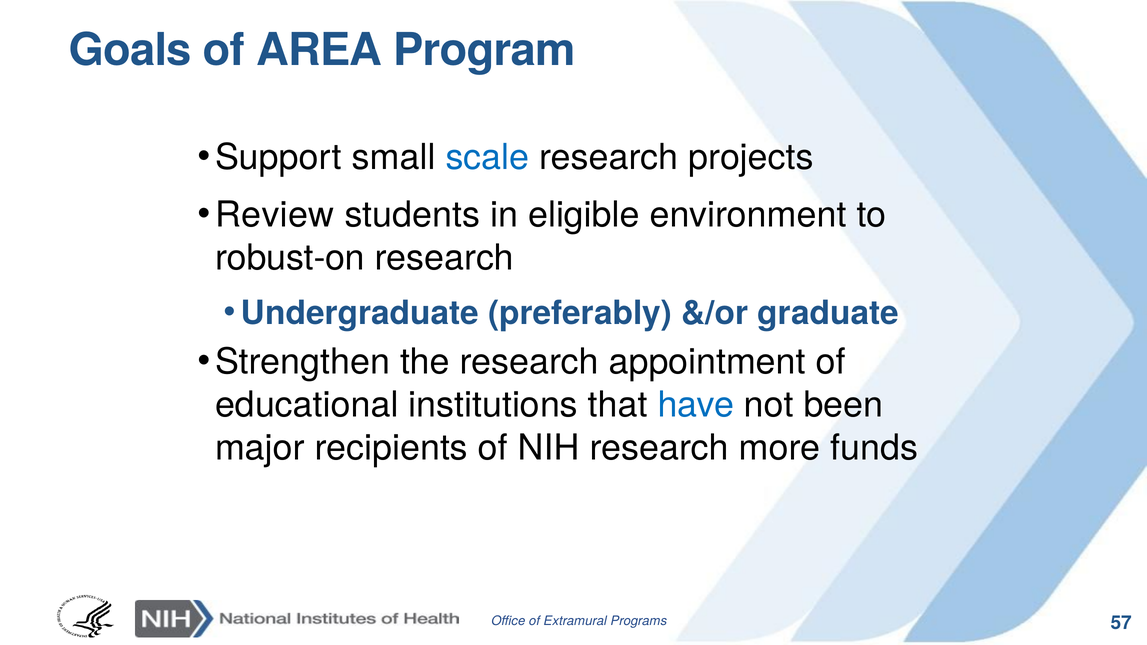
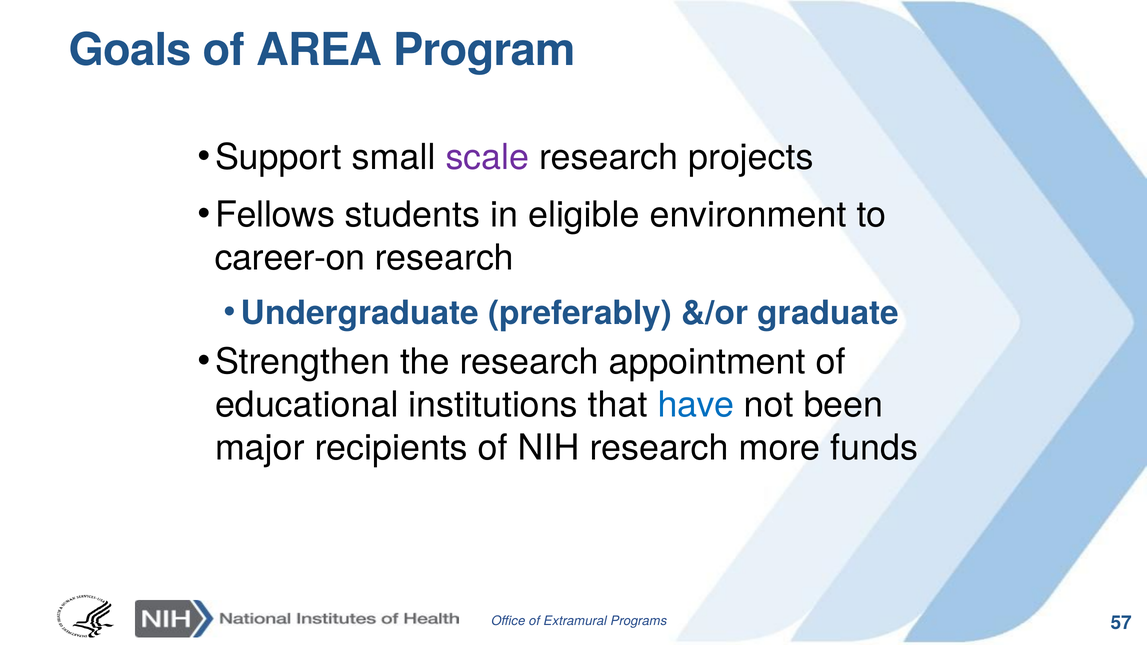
scale colour: blue -> purple
Review: Review -> Fellows
robust-on: robust-on -> career-on
